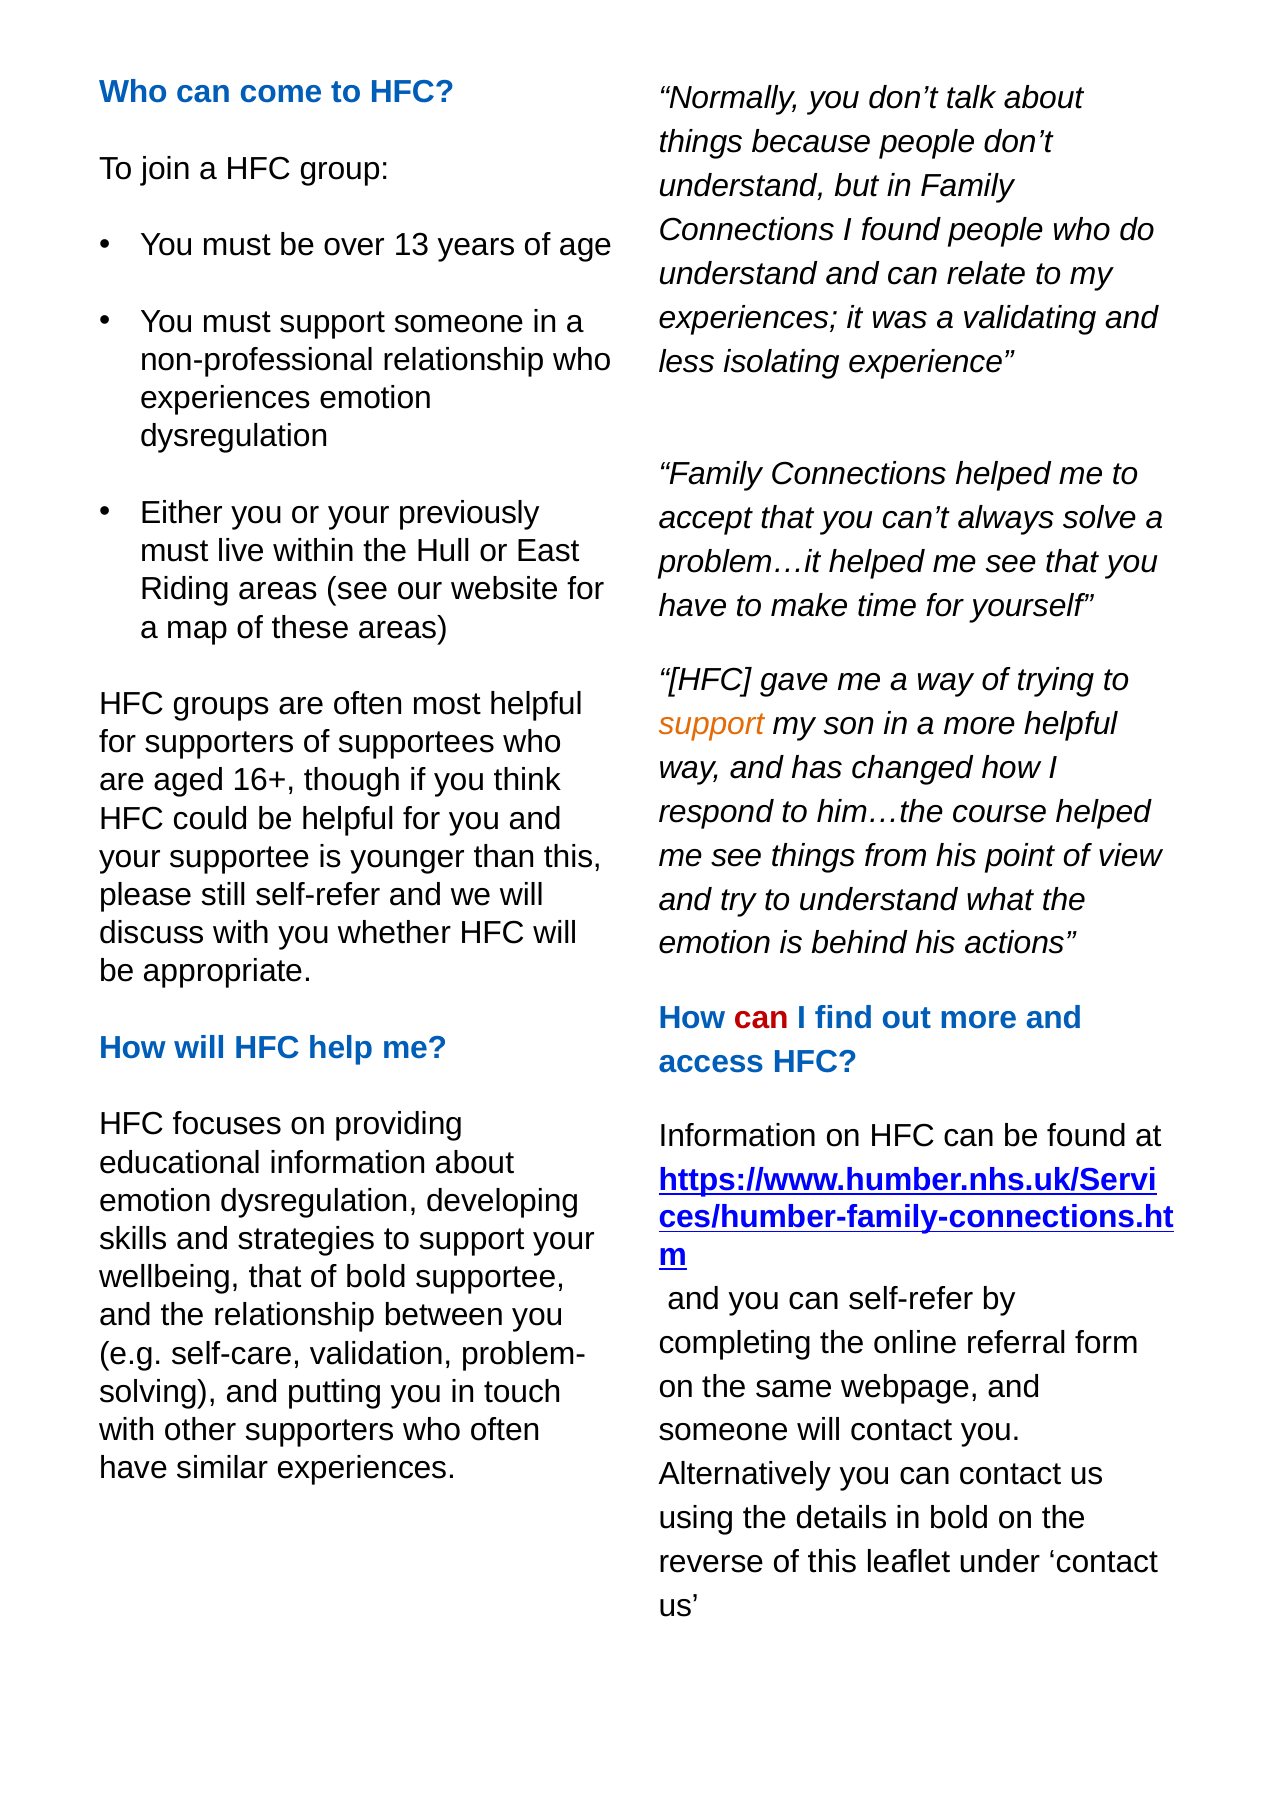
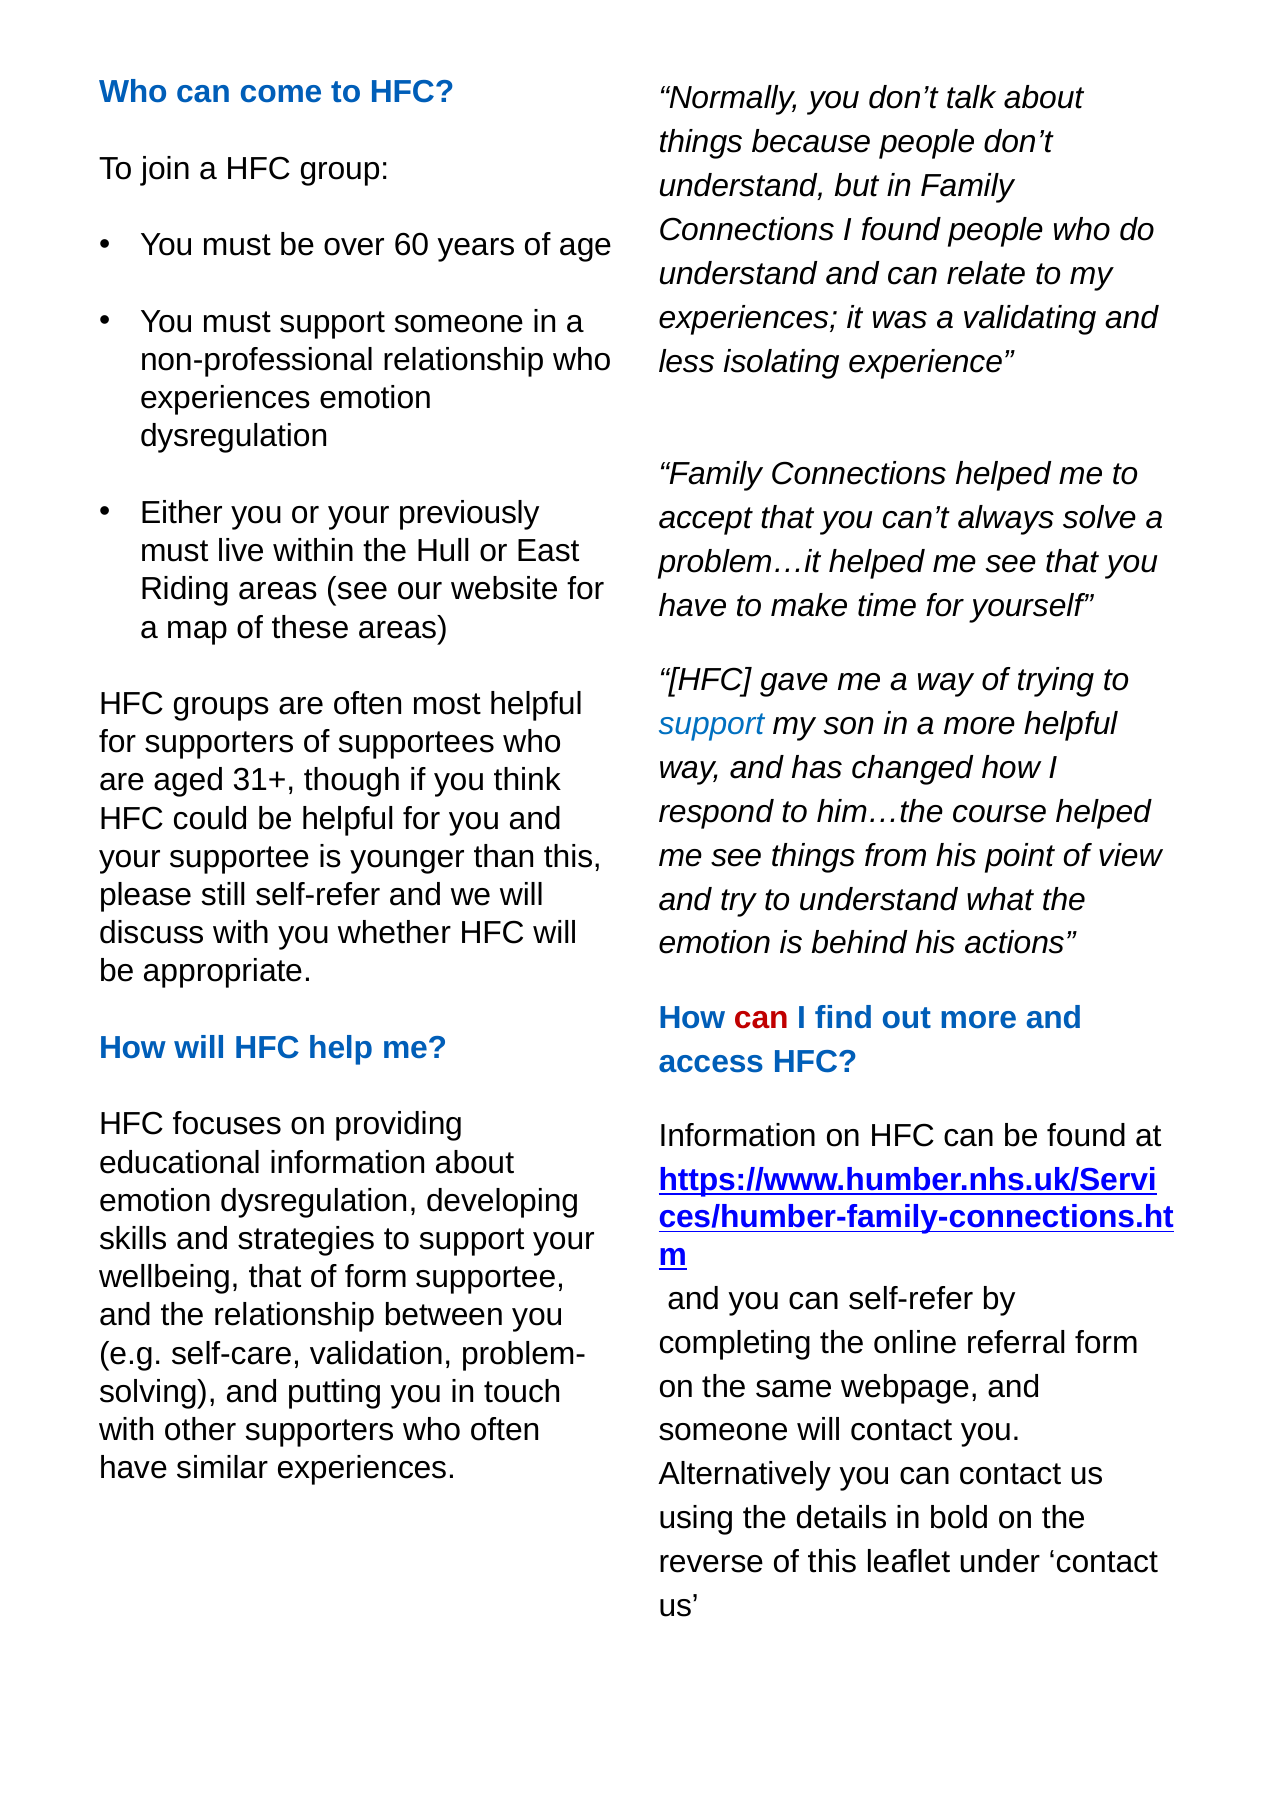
13: 13 -> 60
support at (711, 724) colour: orange -> blue
16+: 16+ -> 31+
of bold: bold -> form
